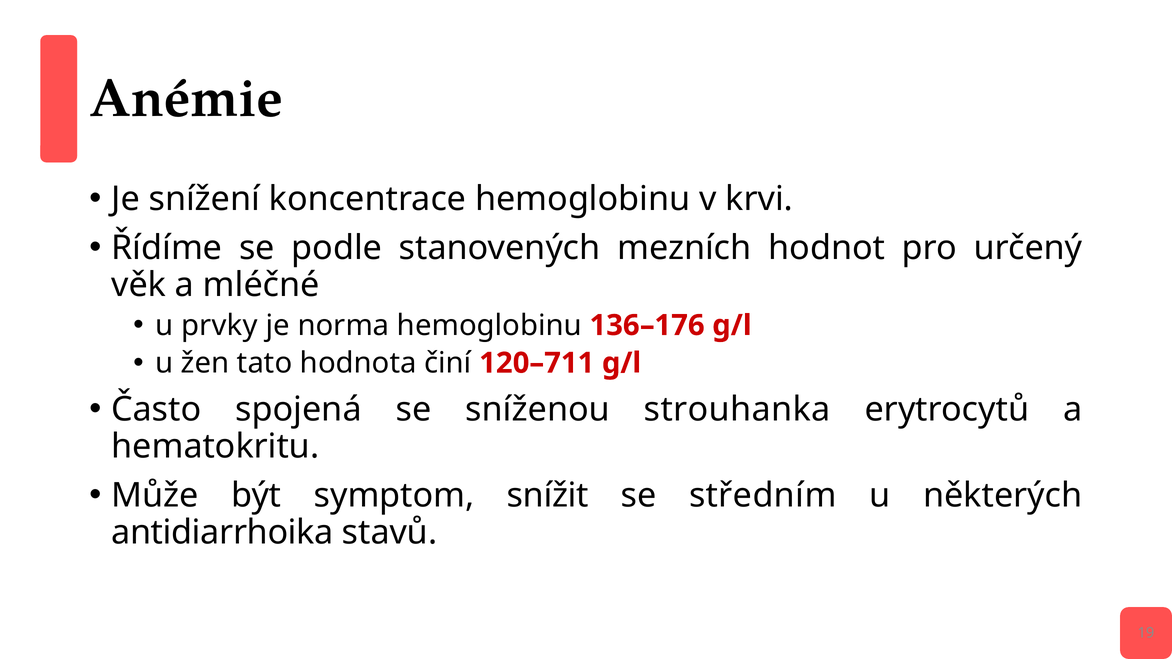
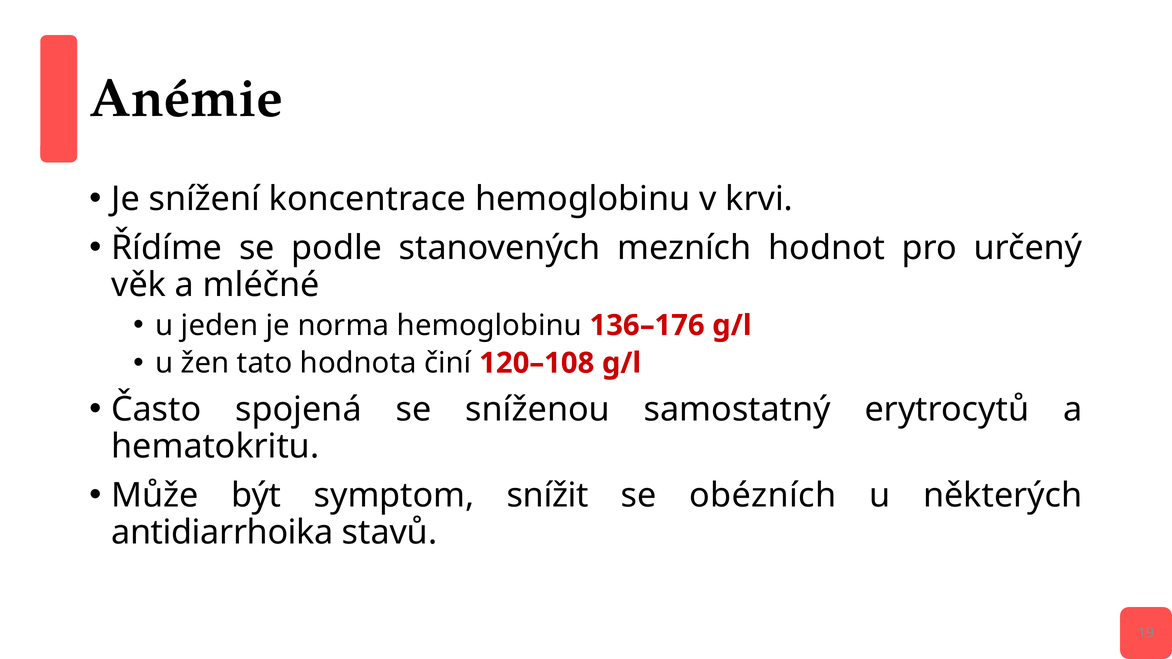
prvky: prvky -> jeden
120–711: 120–711 -> 120–108
strouhanka: strouhanka -> samostatný
středním: středním -> obézních
